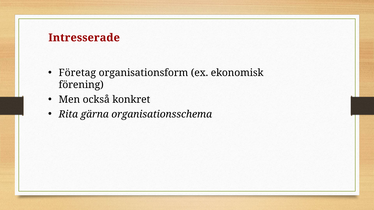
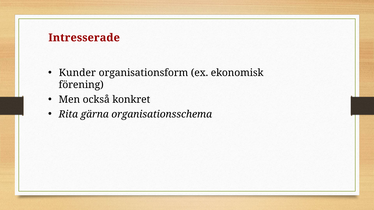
Företag: Företag -> Kunder
